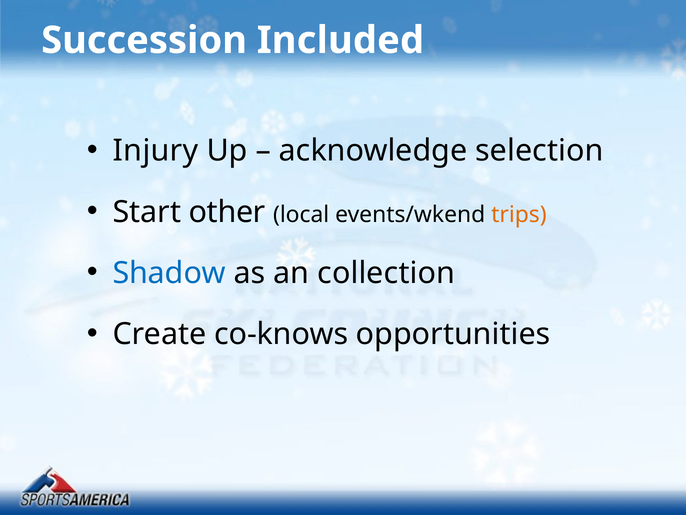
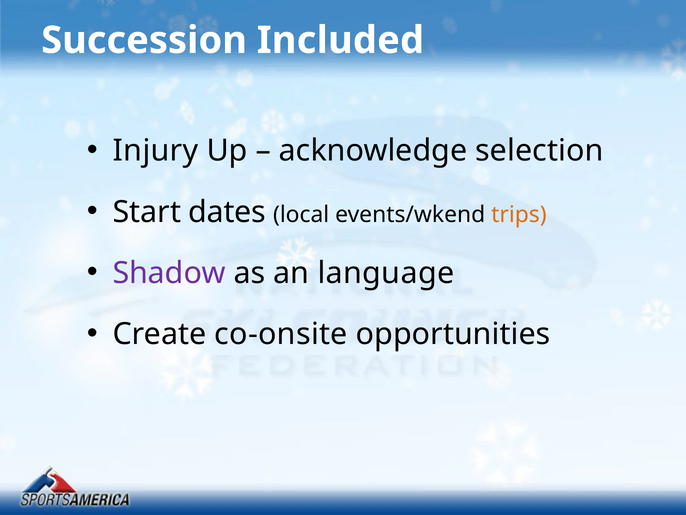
other: other -> dates
Shadow colour: blue -> purple
collection: collection -> language
co-knows: co-knows -> co-onsite
